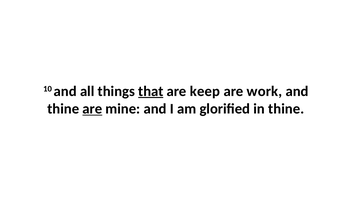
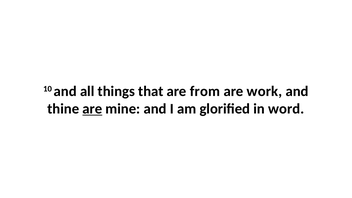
that underline: present -> none
keep: keep -> from
in thine: thine -> word
